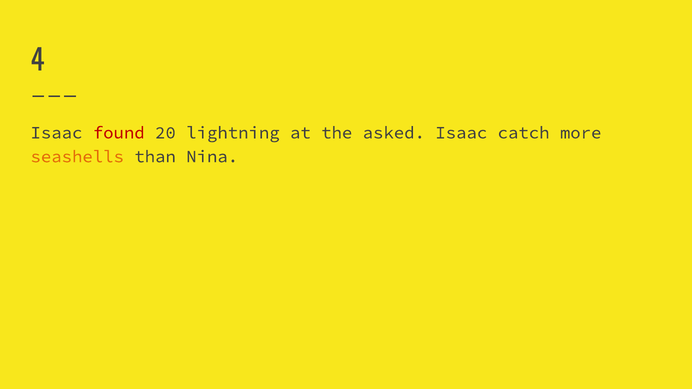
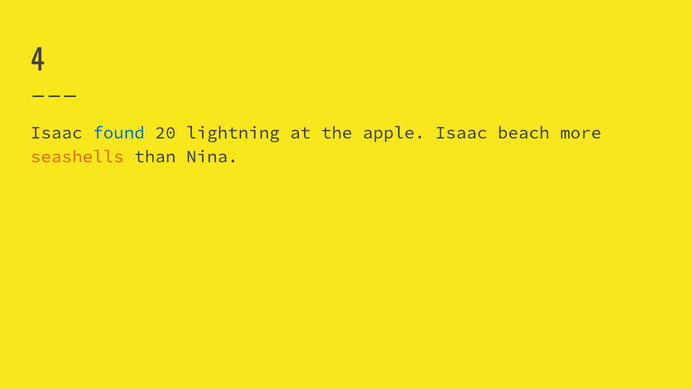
found colour: red -> blue
asked: asked -> apple
catch: catch -> beach
